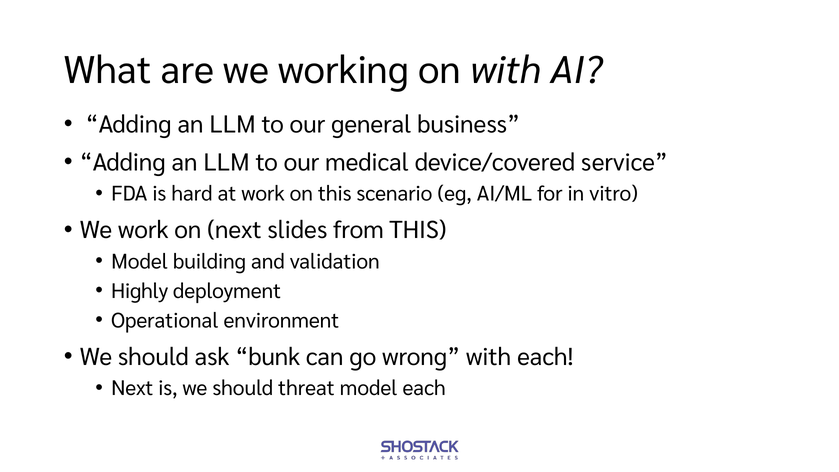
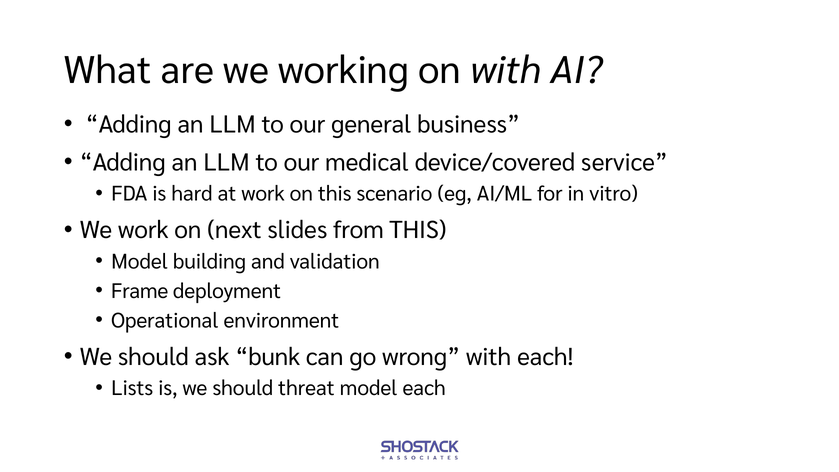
Highly: Highly -> Frame
Next at (132, 388): Next -> Lists
